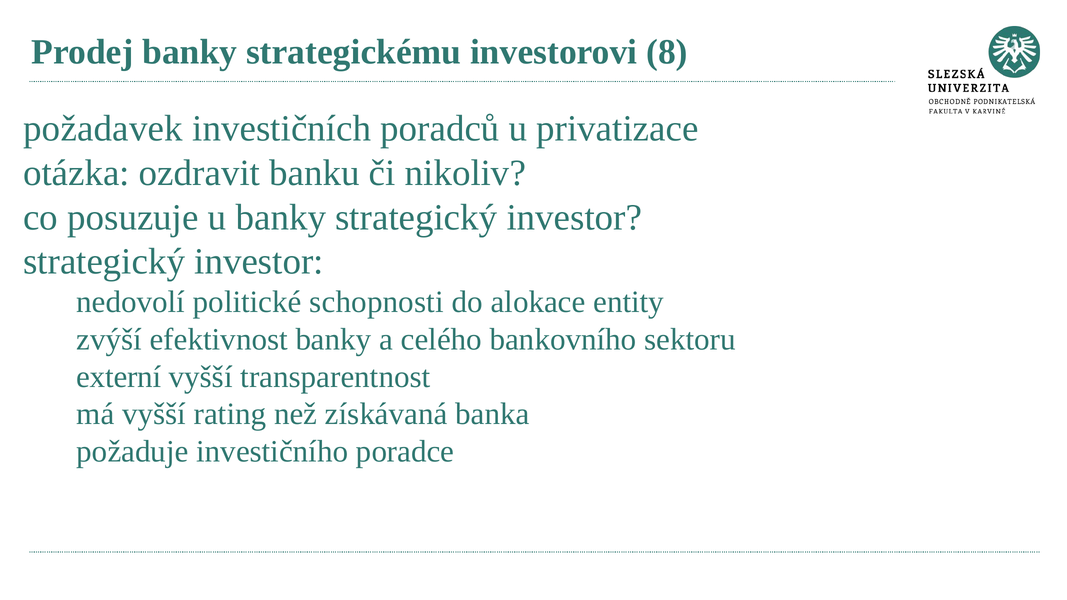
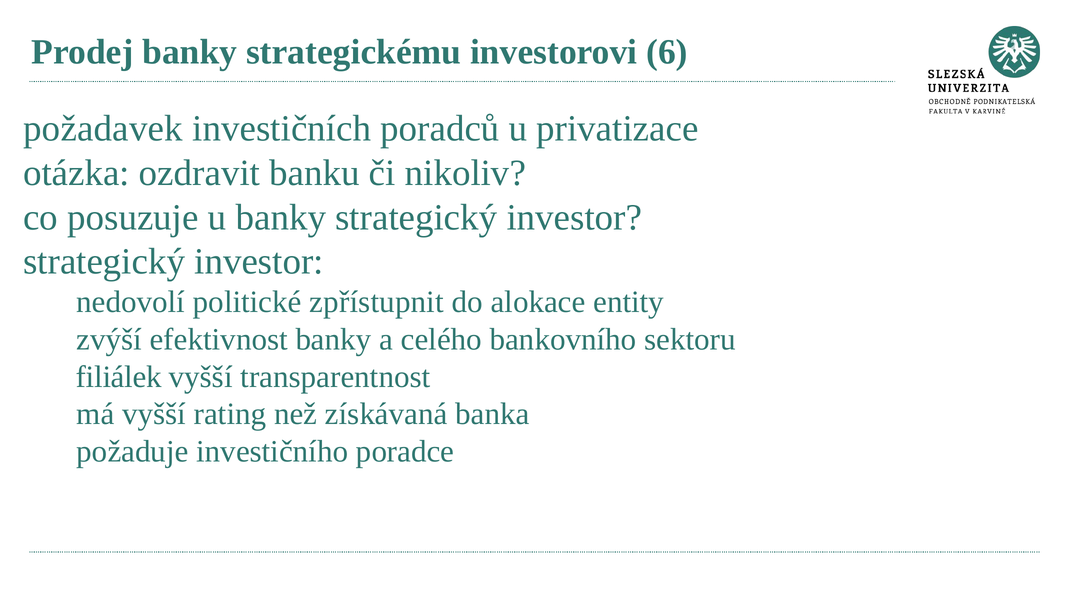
8: 8 -> 6
schopnosti: schopnosti -> zpřístupnit
externí: externí -> filiálek
